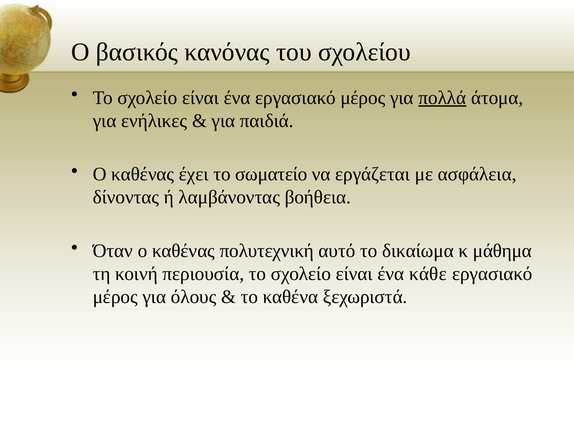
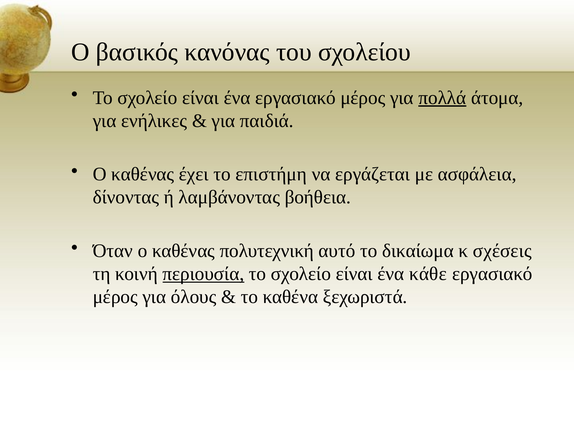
σωματείο: σωματείο -> επιστήμη
μάθημα: μάθημα -> σχέσεις
περιουσία underline: none -> present
